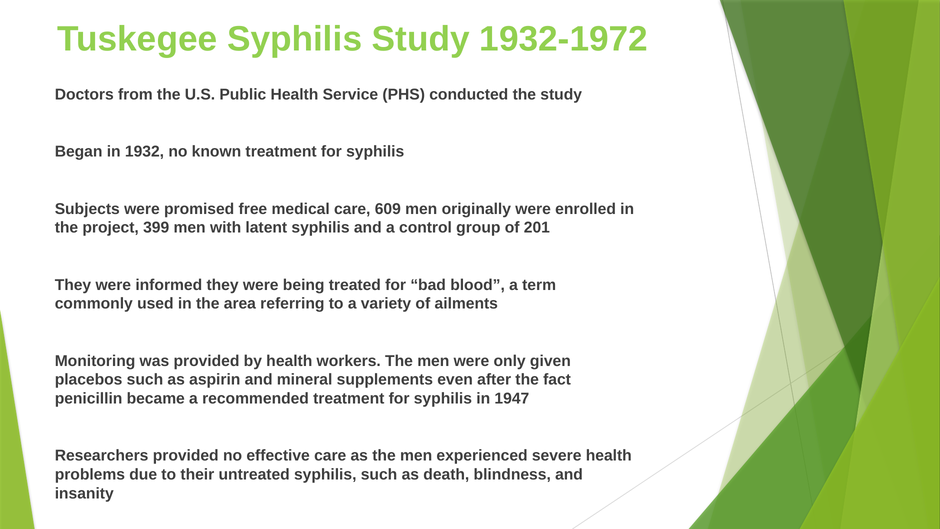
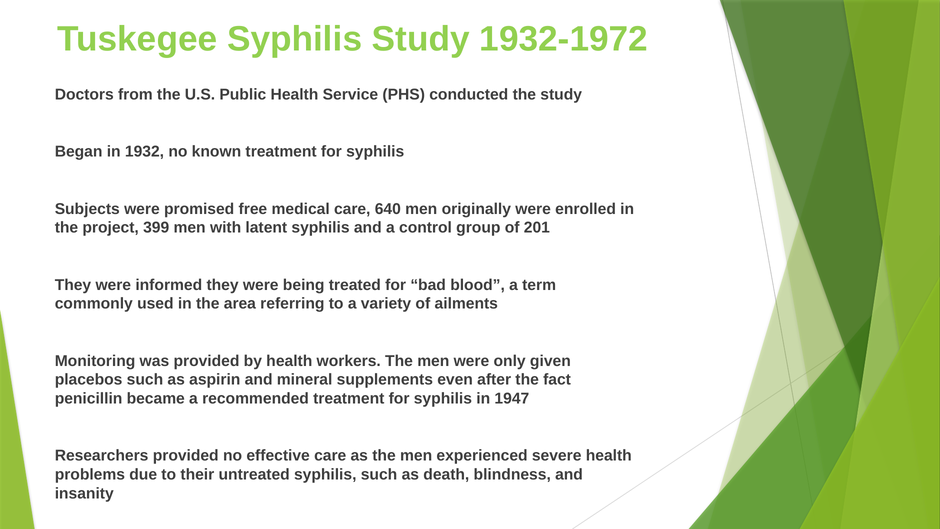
609: 609 -> 640
